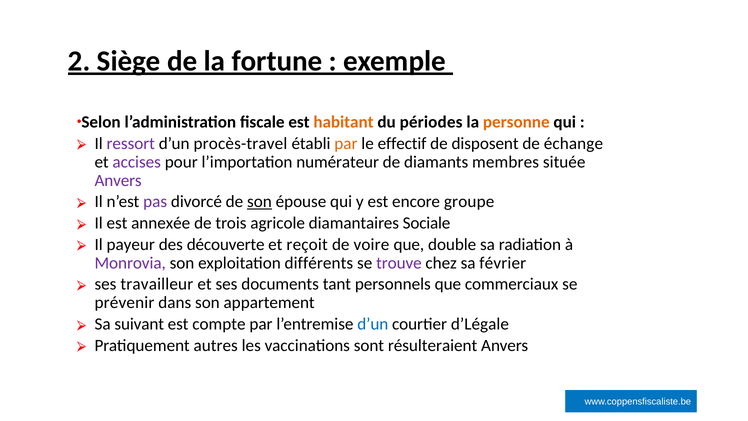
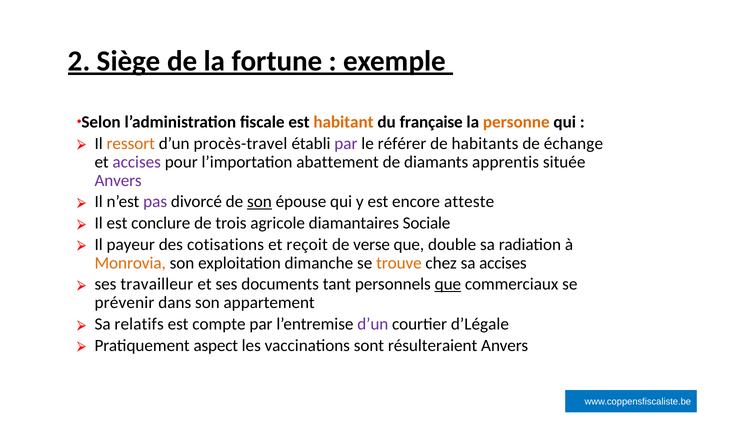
périodes: périodes -> française
ressort colour: purple -> orange
par at (346, 143) colour: orange -> purple
effectif: effectif -> référer
disposent: disposent -> habitants
numérateur: numérateur -> abattement
membres: membres -> apprentis
groupe: groupe -> atteste
annexée: annexée -> conclure
découverte: découverte -> cotisations
voire: voire -> verse
Monrovia colour: purple -> orange
différents: différents -> dimanche
trouve colour: purple -> orange
sa février: février -> accises
que at (448, 284) underline: none -> present
suivant: suivant -> relatifs
d’un at (373, 324) colour: blue -> purple
autres: autres -> aspect
